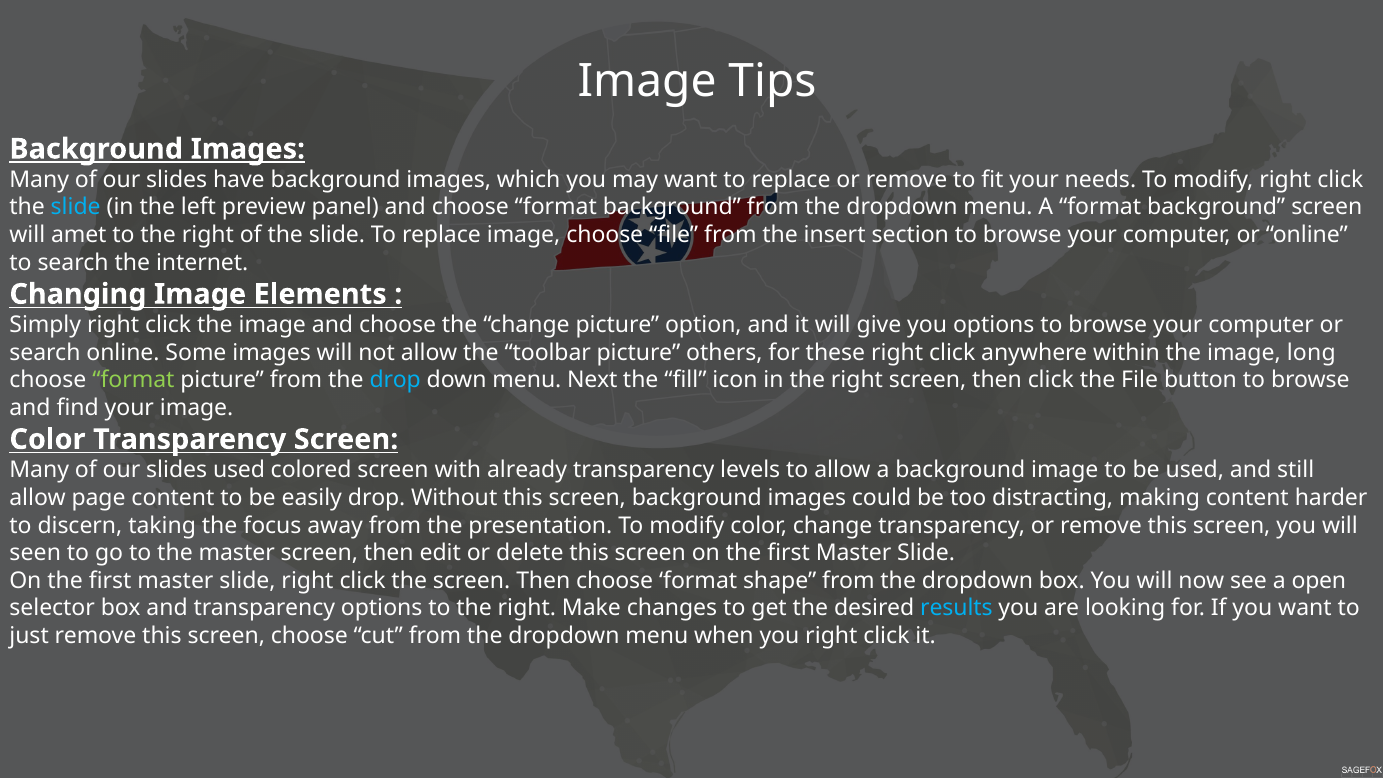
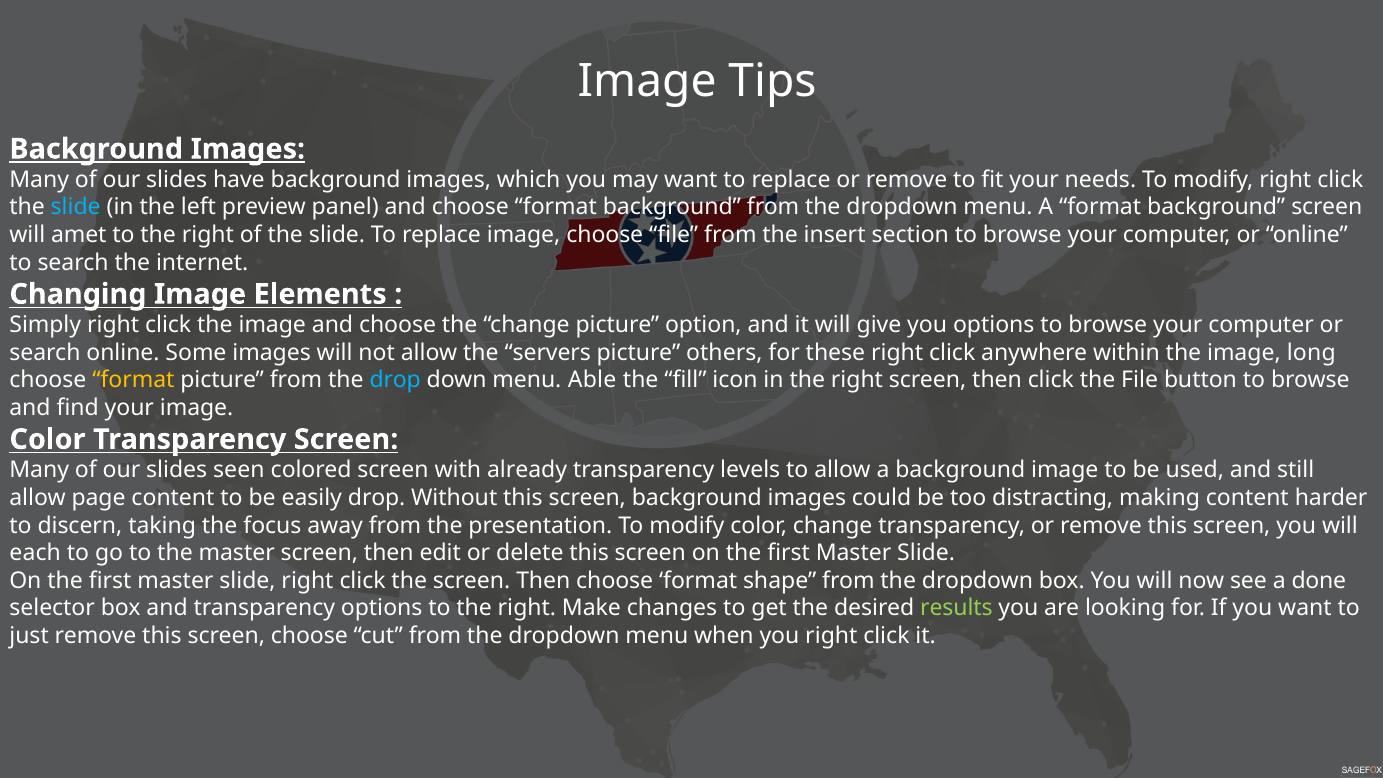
toolbar: toolbar -> servers
format at (133, 380) colour: light green -> yellow
Next: Next -> Able
slides used: used -> seen
seen: seen -> each
open: open -> done
results colour: light blue -> light green
